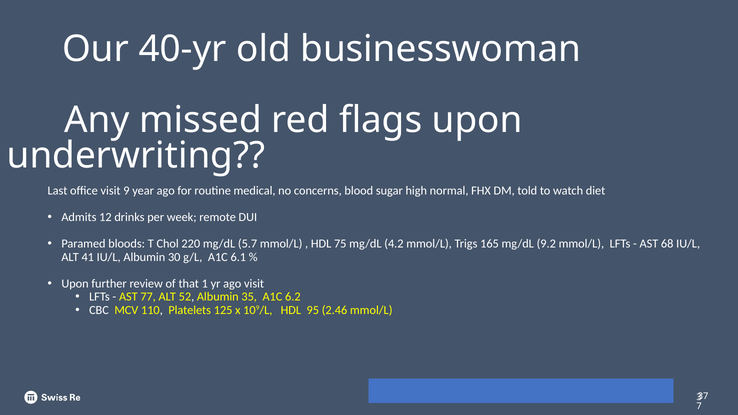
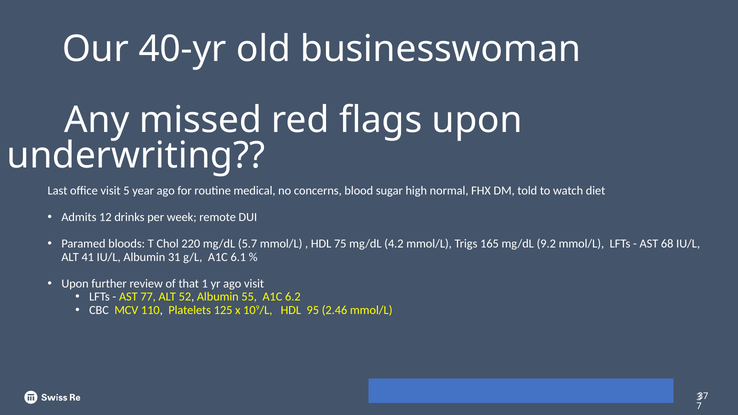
9: 9 -> 5
30: 30 -> 31
35: 35 -> 55
